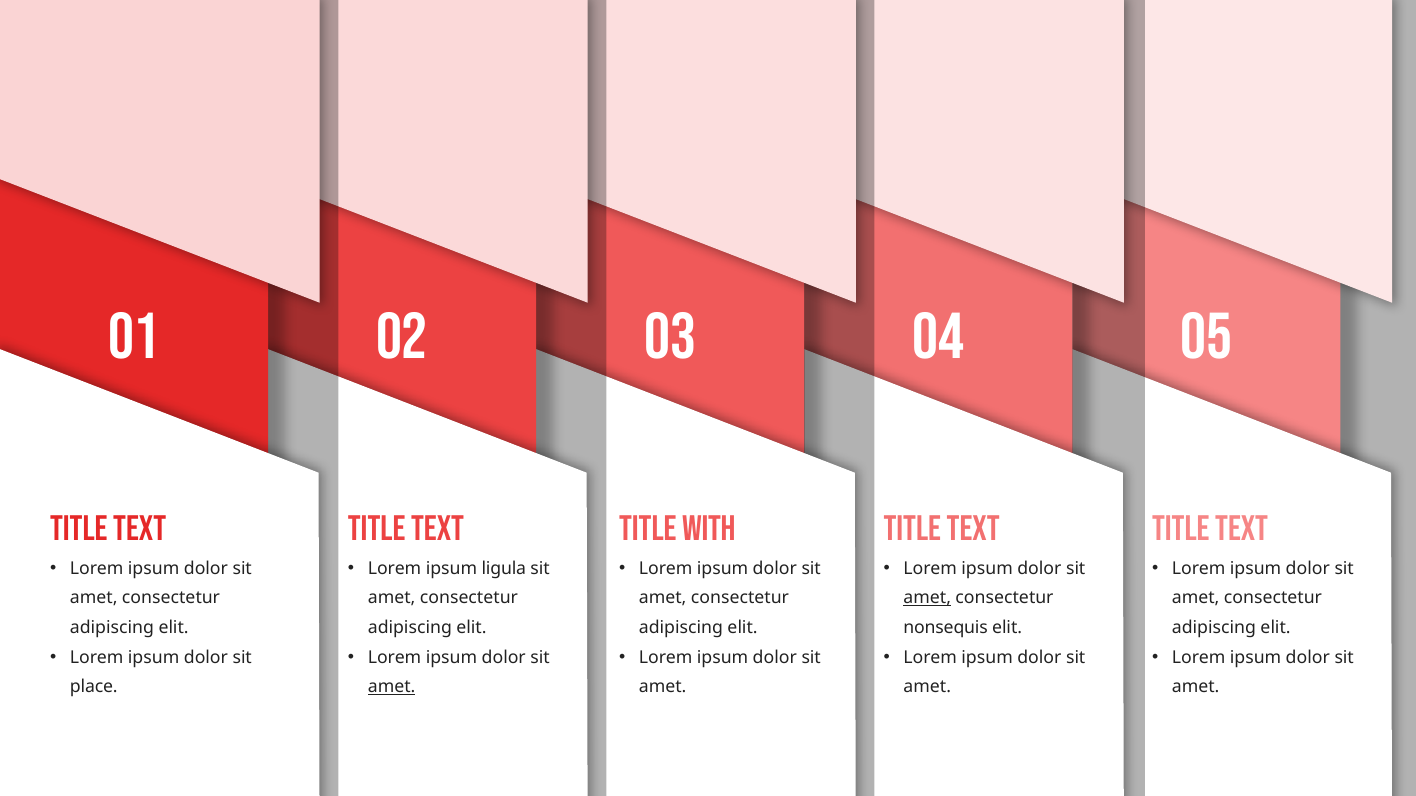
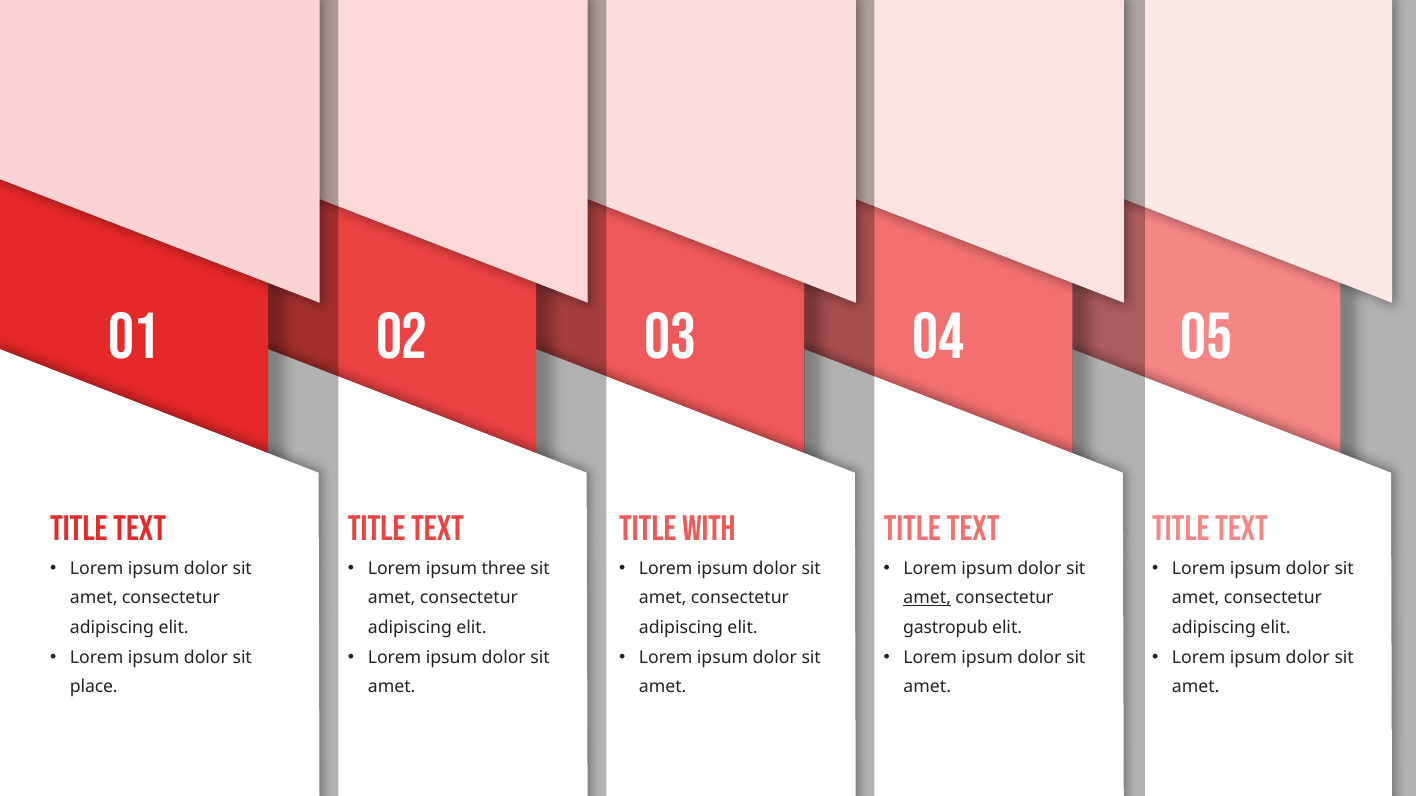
ligula: ligula -> three
nonsequis: nonsequis -> gastropub
amet at (392, 687) underline: present -> none
